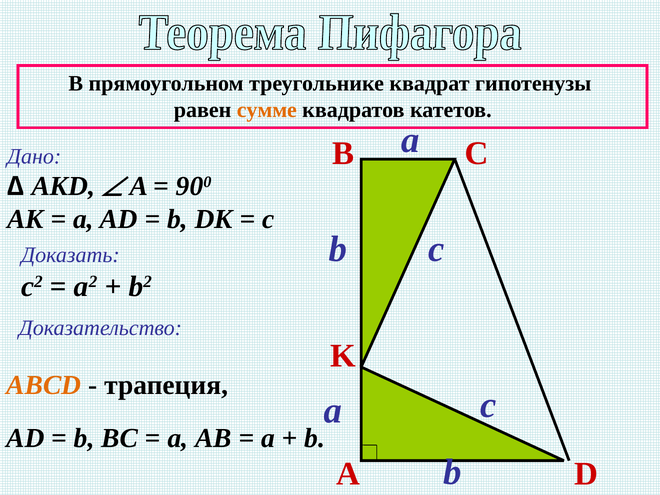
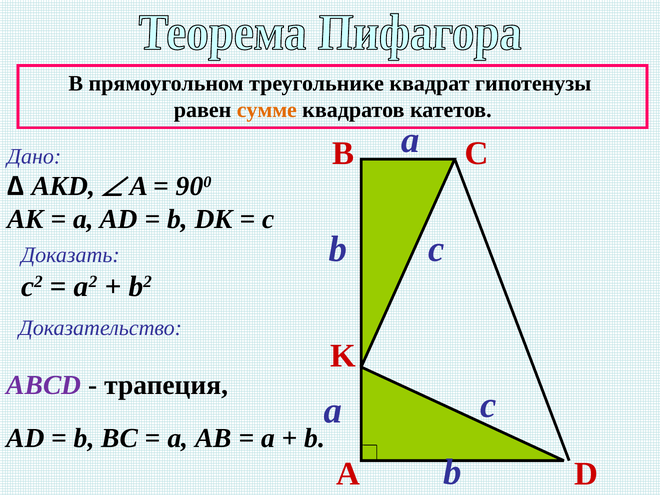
ABCD colour: orange -> purple
